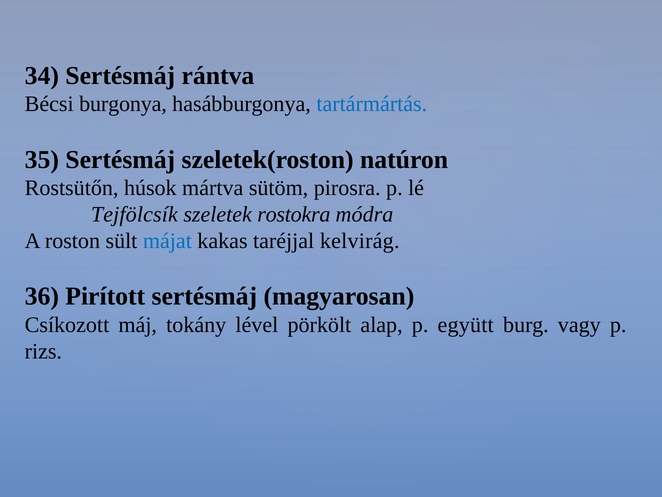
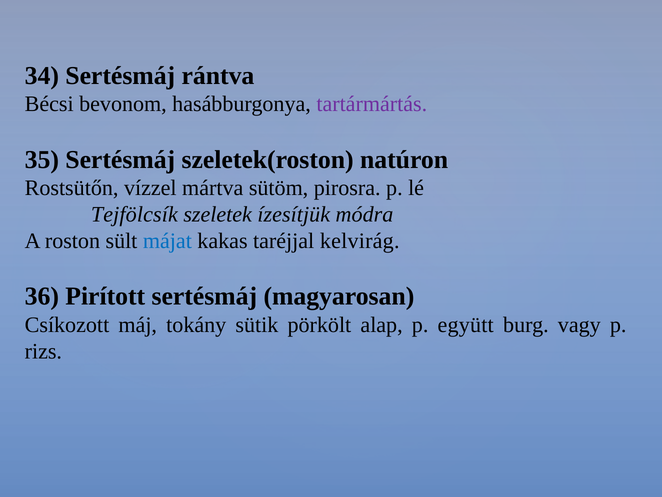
burgonya: burgonya -> bevonom
tartármártás colour: blue -> purple
húsok: húsok -> vízzel
rostokra: rostokra -> ízesítjük
lével: lével -> sütik
